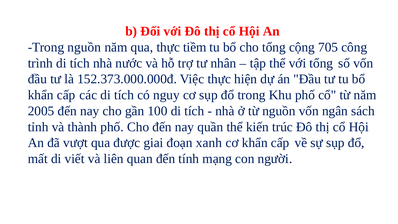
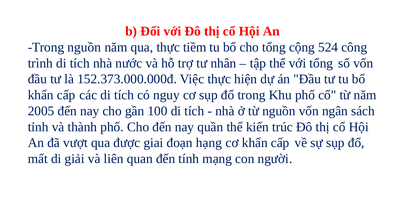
705: 705 -> 524
xanh: xanh -> hạng
viết: viết -> giải
